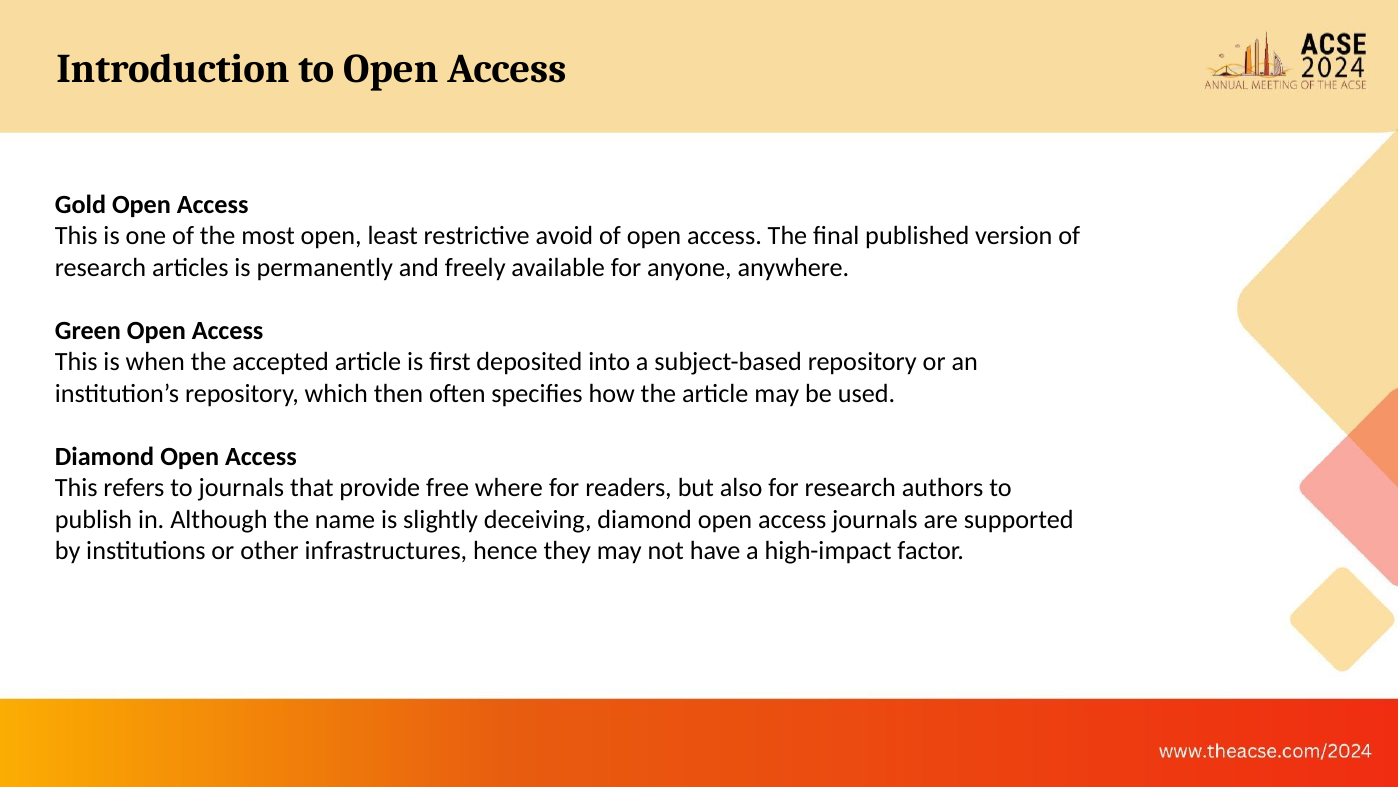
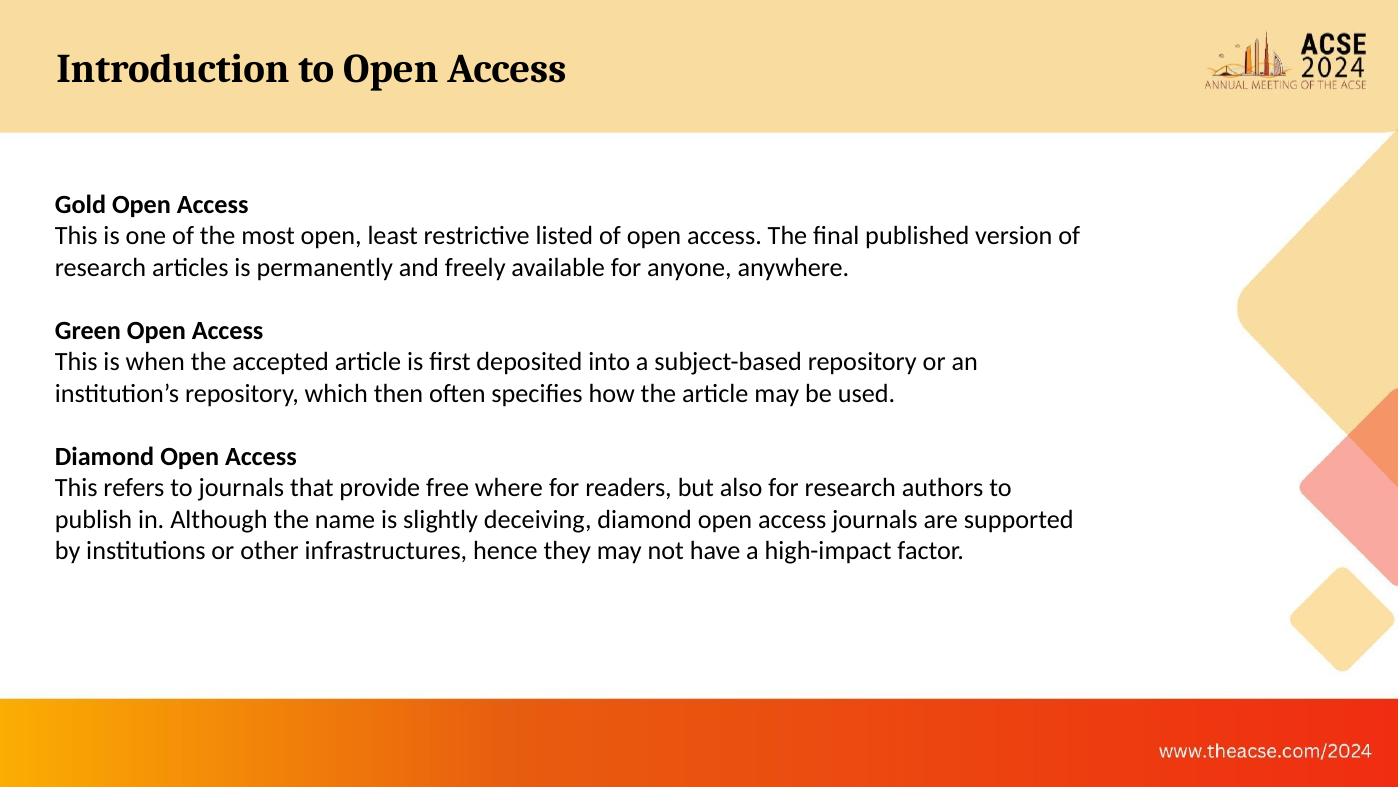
avoid: avoid -> listed
